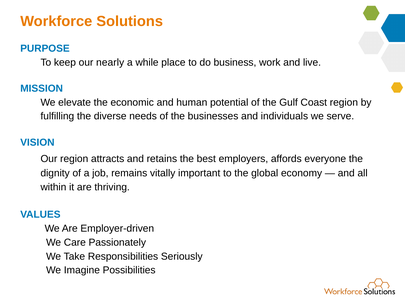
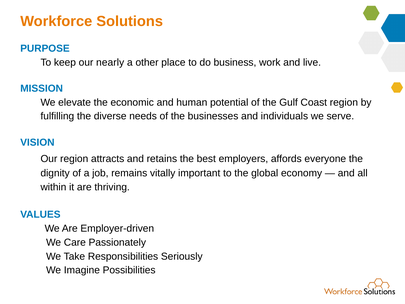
while: while -> other
